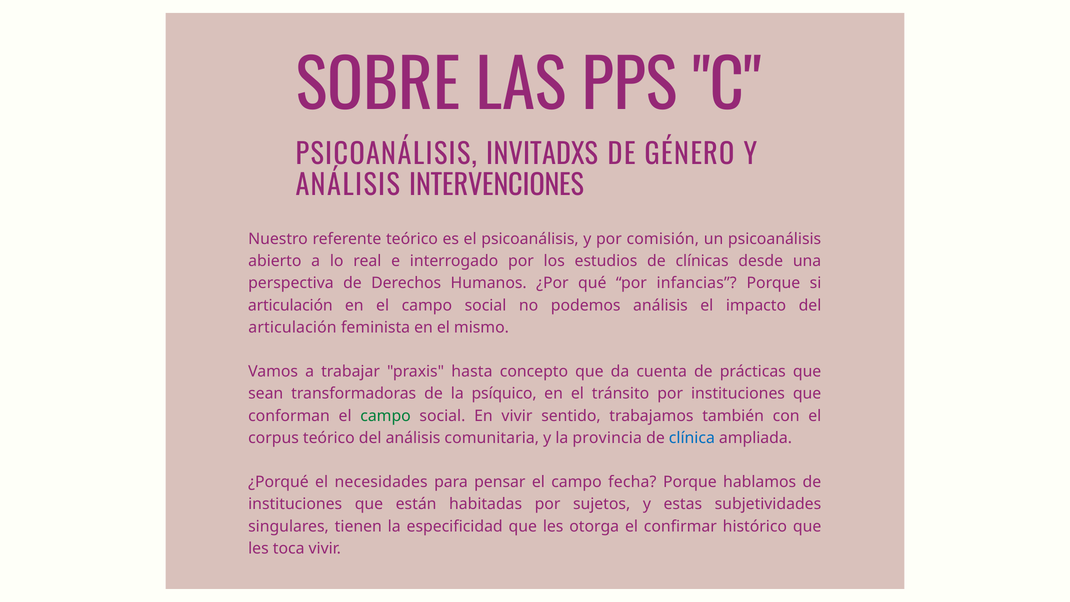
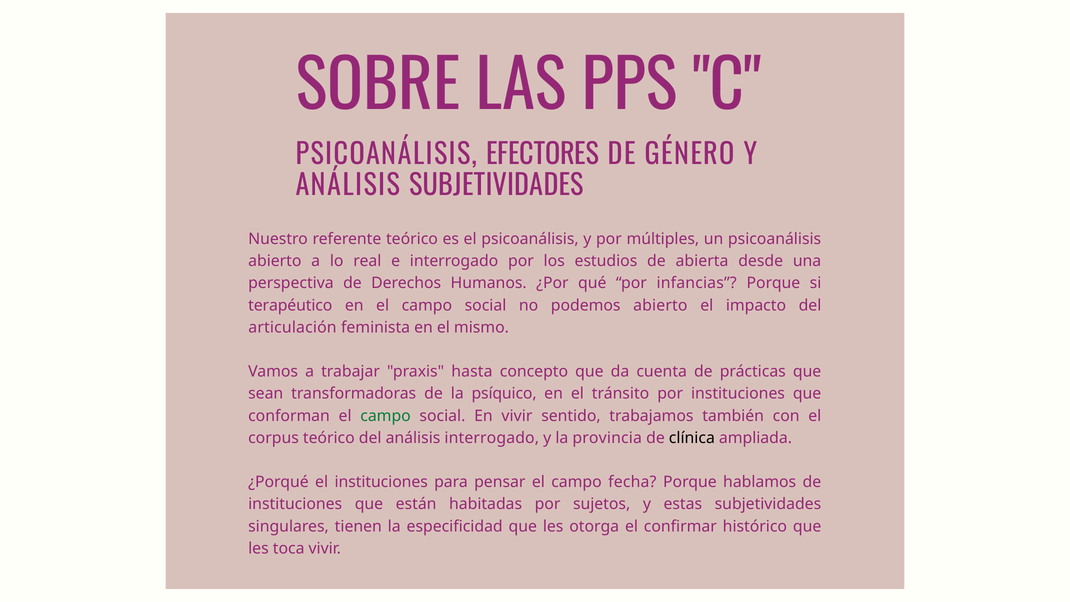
INVITADXS: INVITADXS -> EFECTORES
ANÁLISIS INTERVENCIONES: INTERVENCIONES -> SUBJETIVIDADES
comisión: comisión -> múltiples
clínicas: clínicas -> abierta
articulación at (290, 305): articulación -> terapéutico
podemos análisis: análisis -> abierto
análisis comunitaria: comunitaria -> interrogado
clínica colour: blue -> black
el necesidades: necesidades -> instituciones
